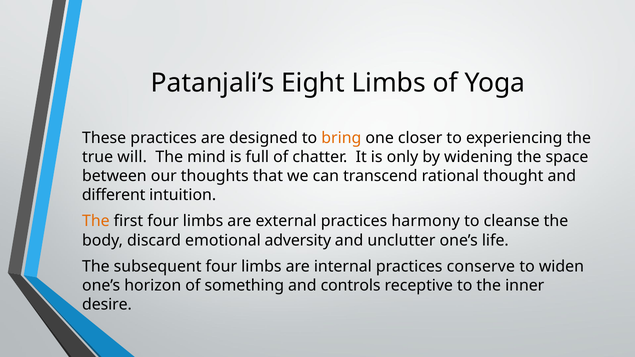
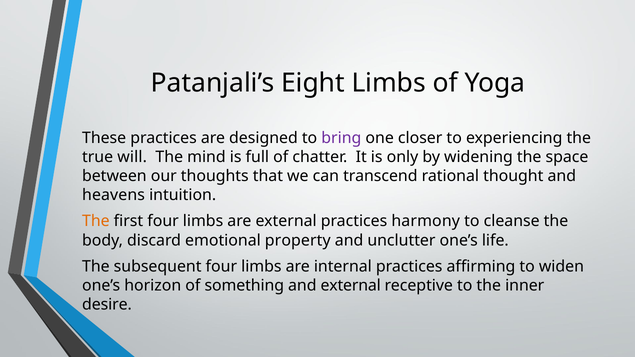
bring colour: orange -> purple
different: different -> heavens
adversity: adversity -> property
conserve: conserve -> affirming
and controls: controls -> external
